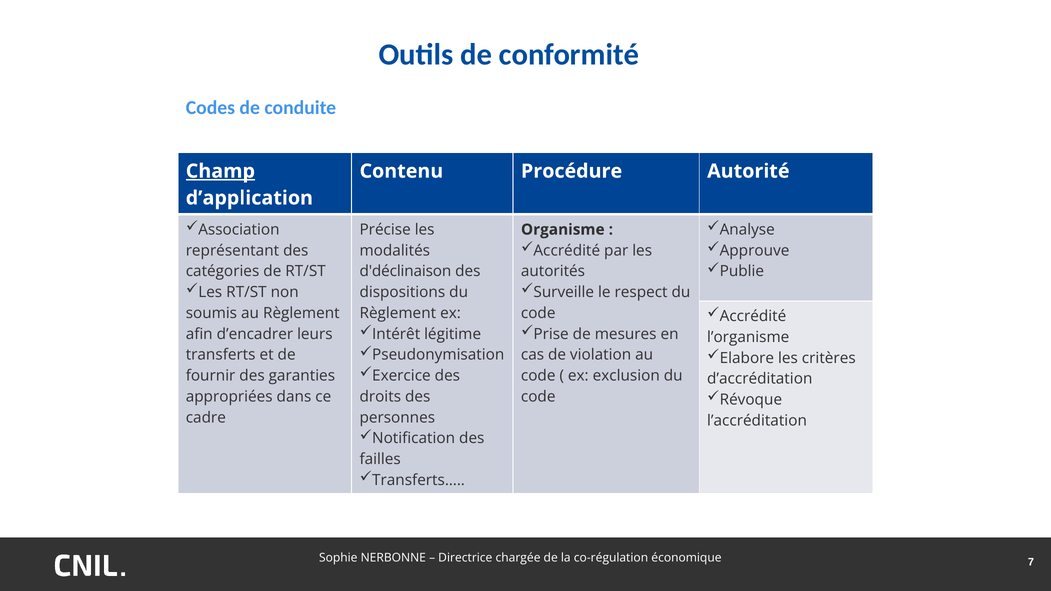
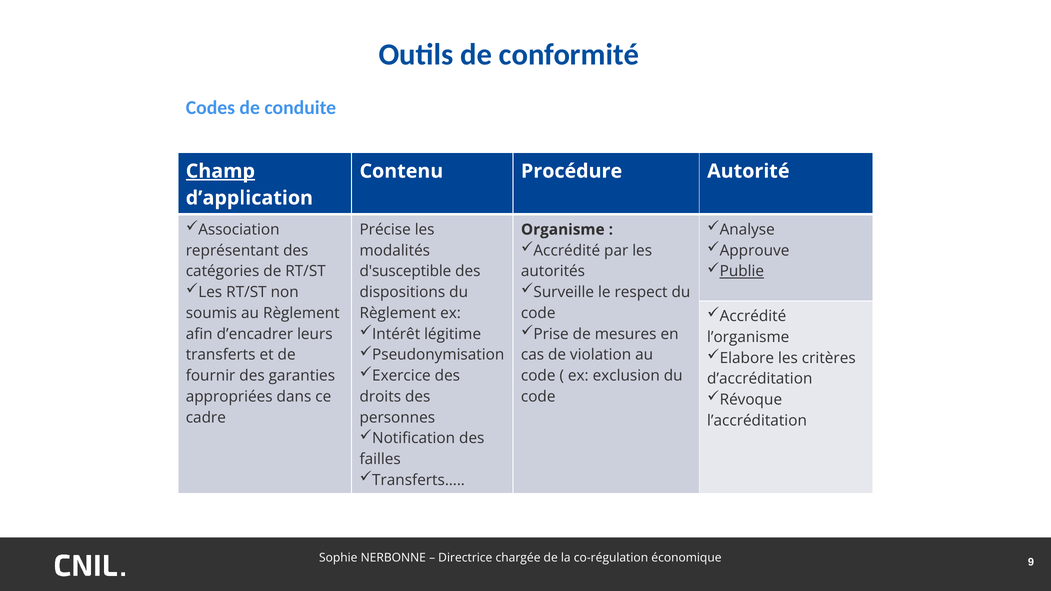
Publie underline: none -> present
d'déclinaison: d'déclinaison -> d'susceptible
7: 7 -> 9
